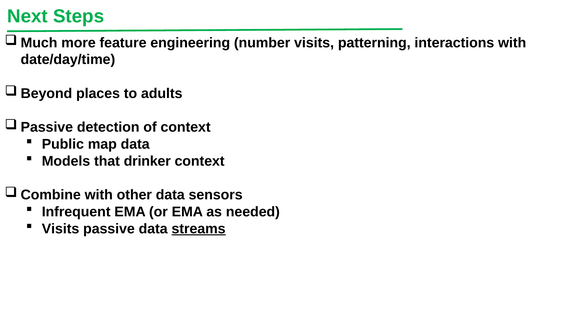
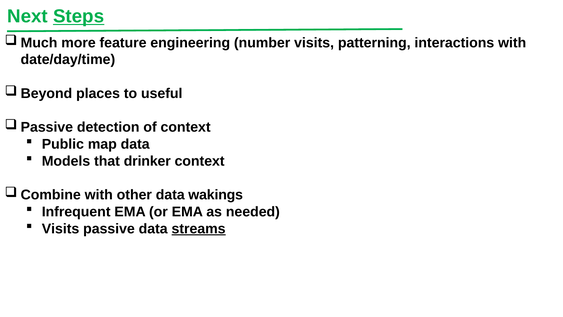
Steps underline: none -> present
adults: adults -> useful
sensors: sensors -> wakings
